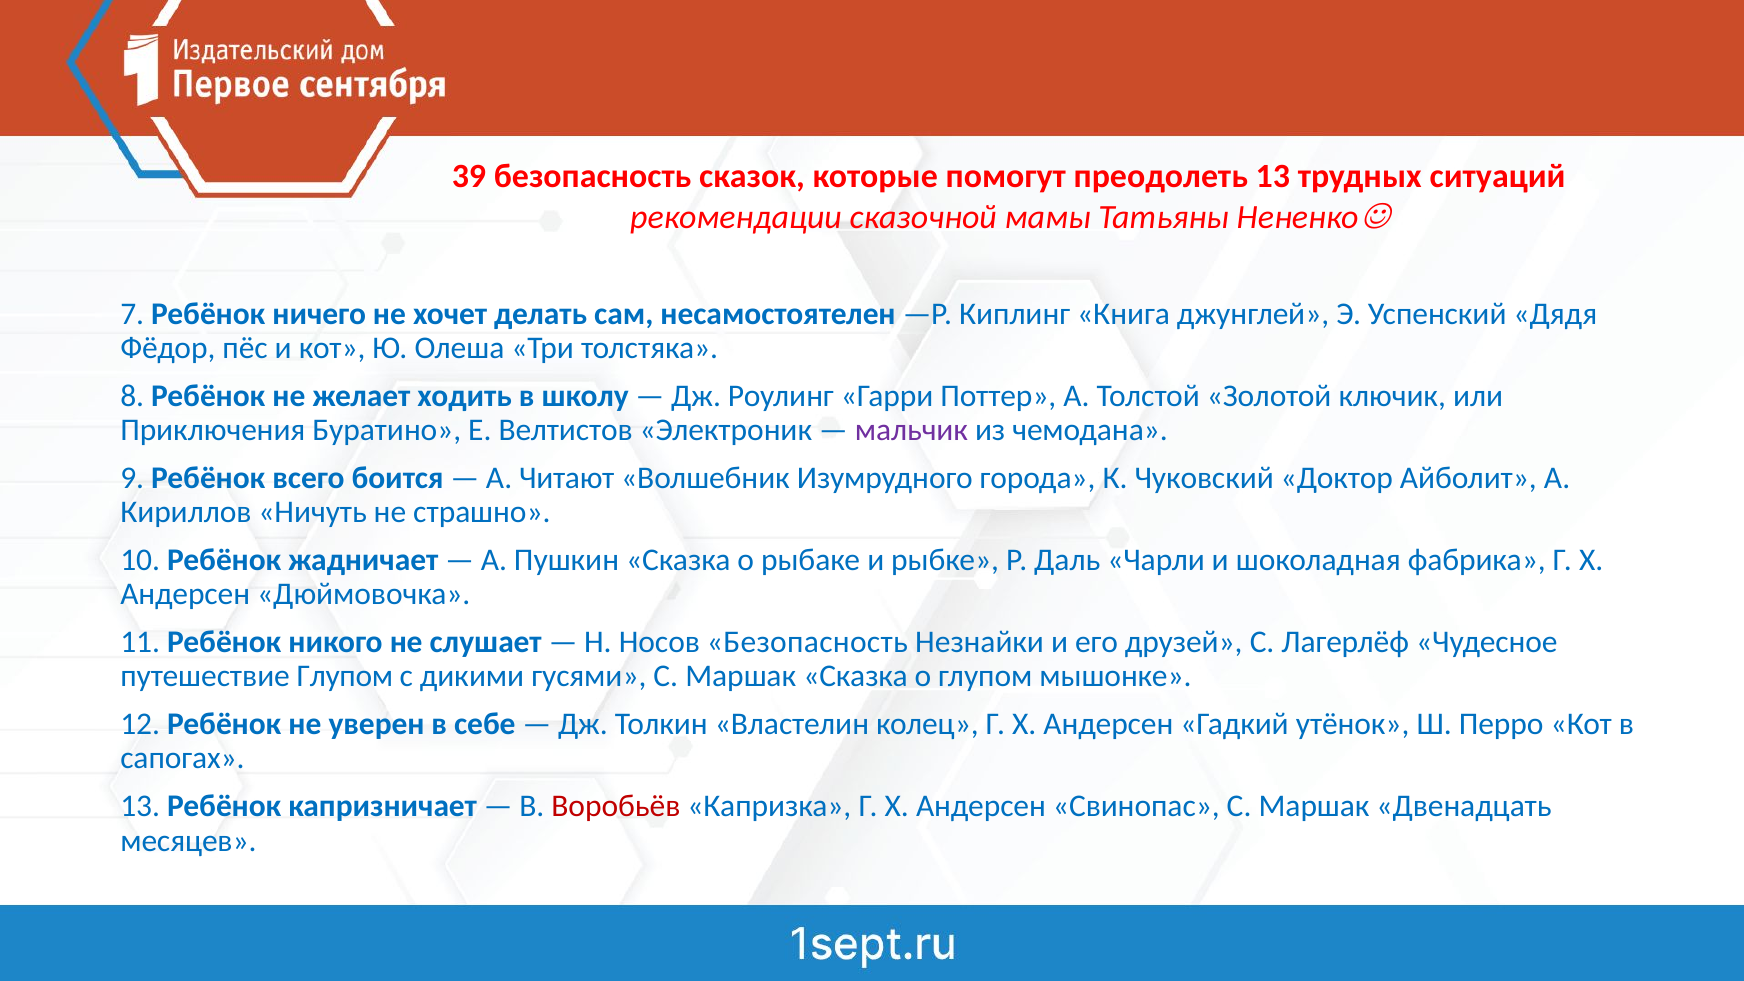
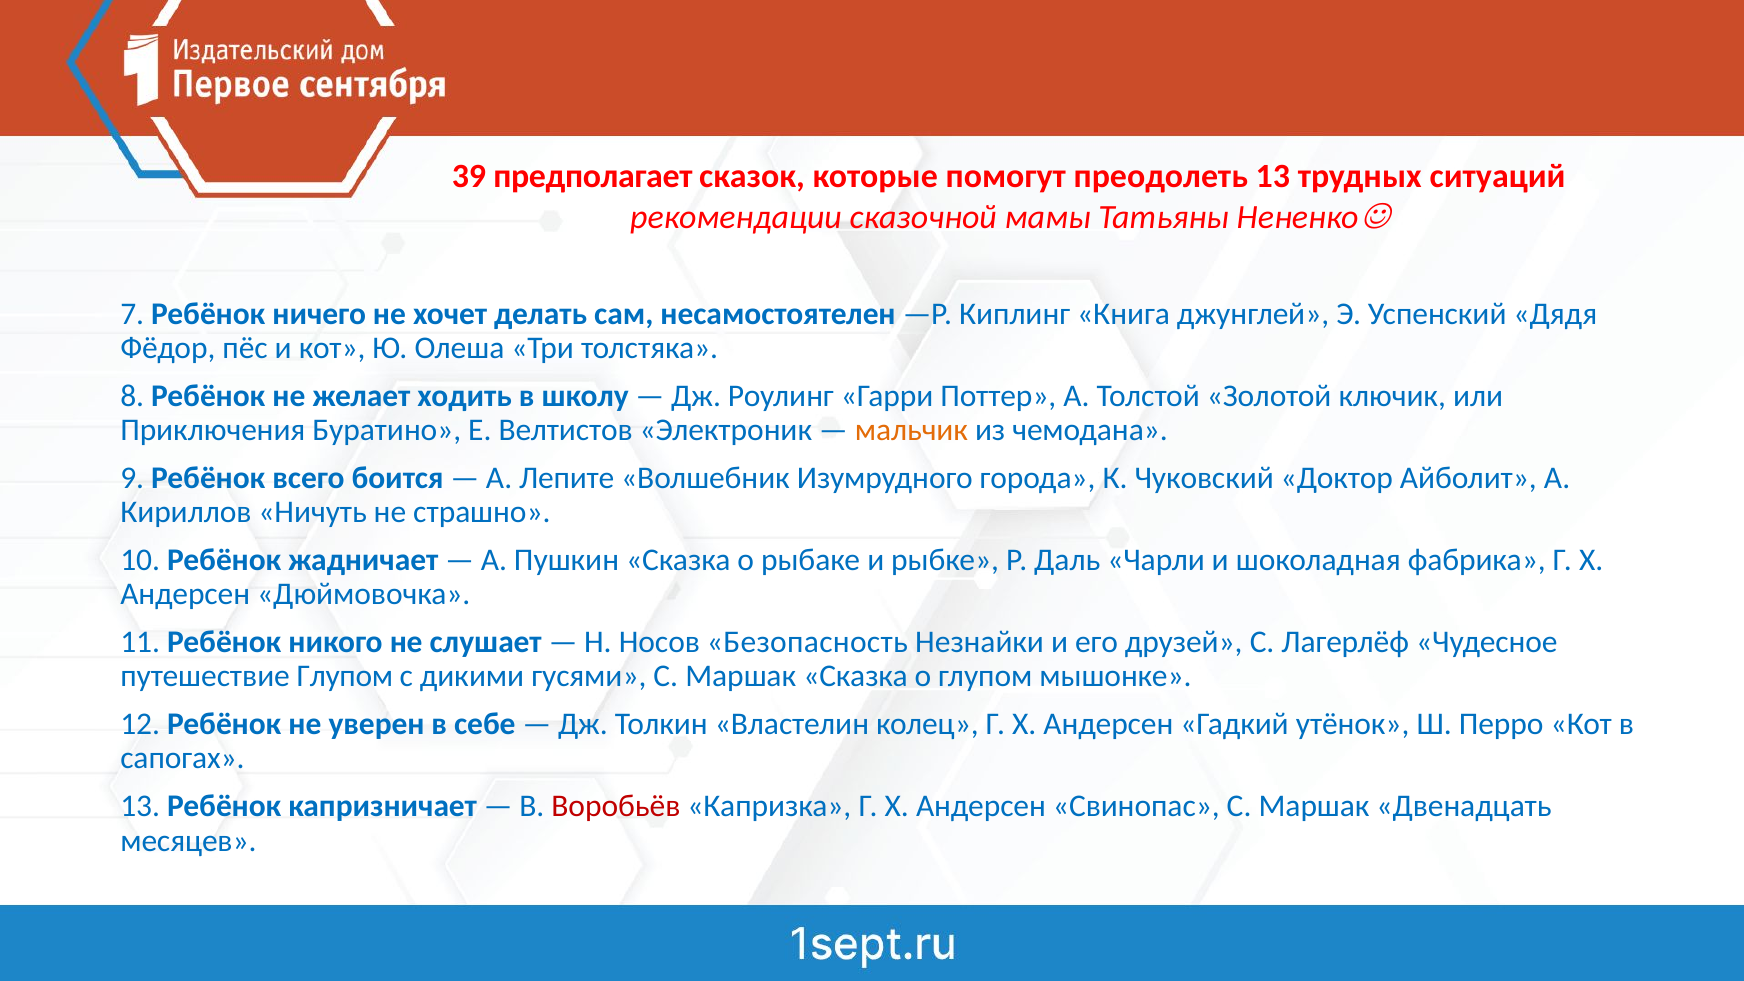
39 безопасность: безопасность -> предполагает
мальчик colour: purple -> orange
Читают: Читают -> Лепите
